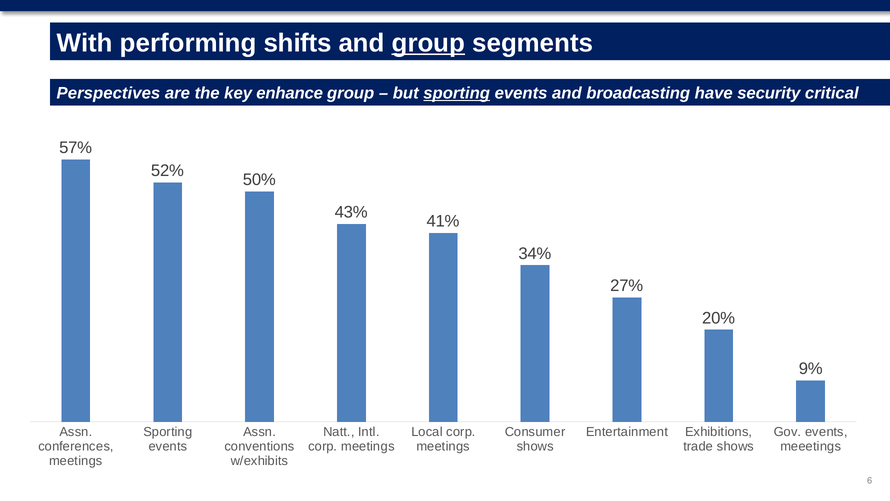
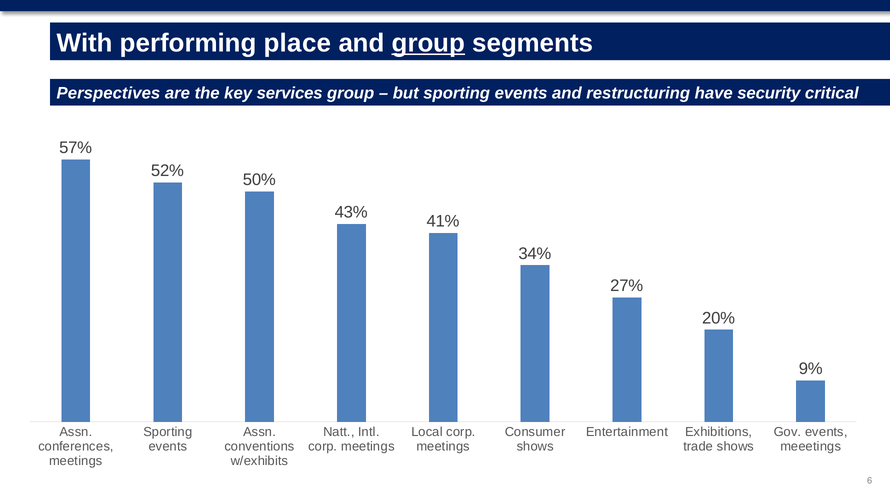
shifts: shifts -> place
enhance: enhance -> services
sporting at (457, 93) underline: present -> none
broadcasting: broadcasting -> restructuring
